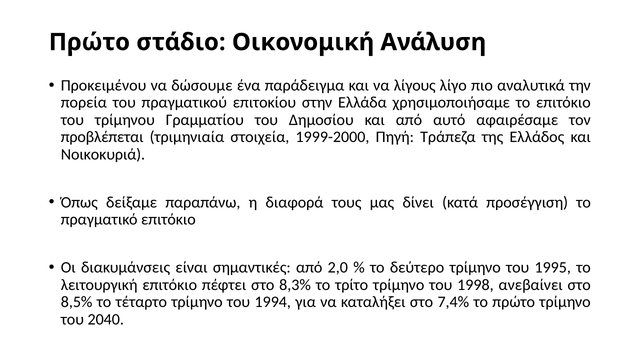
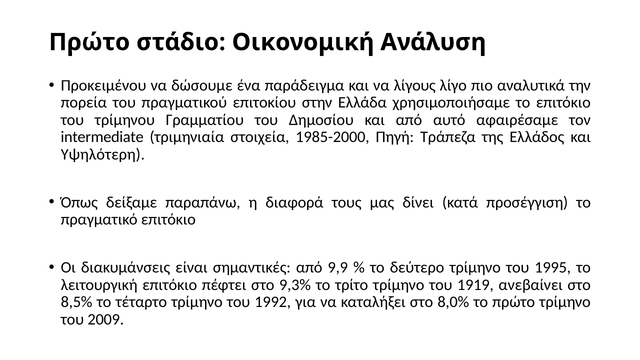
προβλέπεται: προβλέπεται -> intermediate
1999-2000: 1999-2000 -> 1985-2000
Νοικοκυριά: Νοικοκυριά -> Υψηλότερη
2,0: 2,0 -> 9,9
8,3%: 8,3% -> 9,3%
1998: 1998 -> 1919
1994: 1994 -> 1992
7,4%: 7,4% -> 8,0%
2040: 2040 -> 2009
